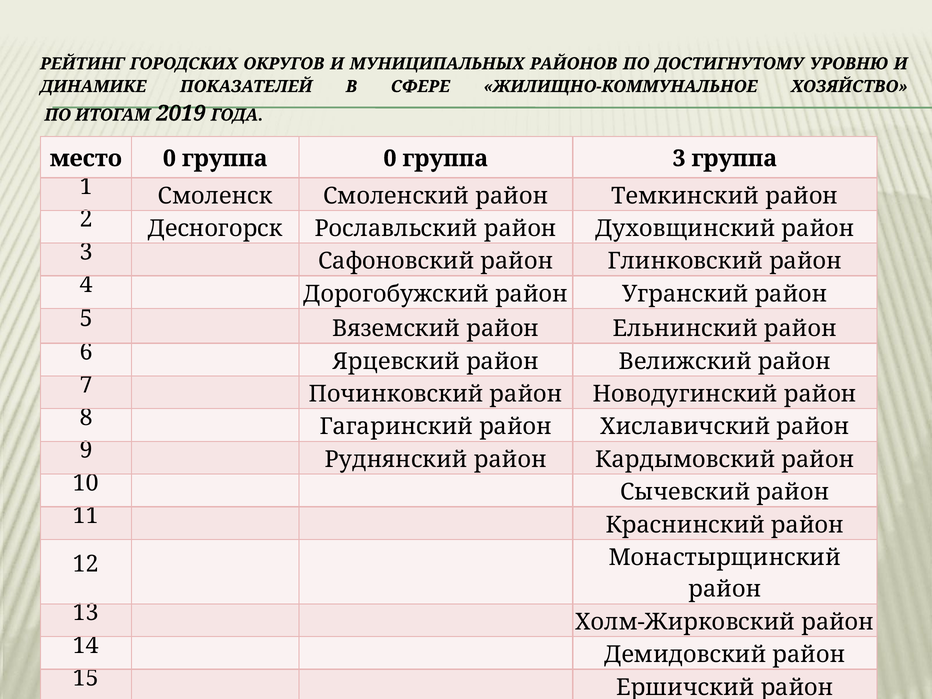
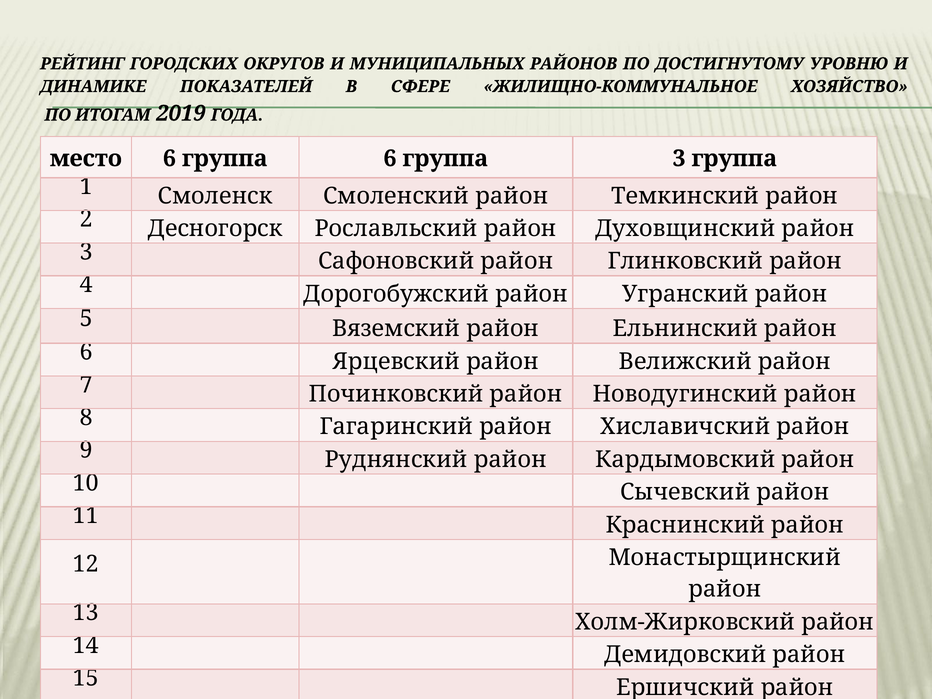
место 0: 0 -> 6
группа 0: 0 -> 6
